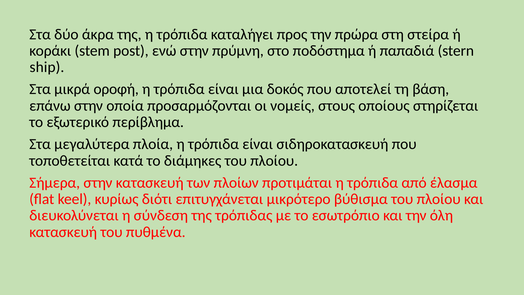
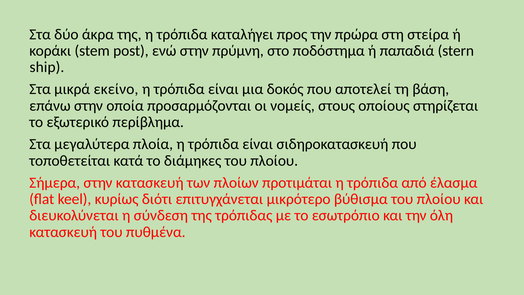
οροφή: οροφή -> εκείνο
